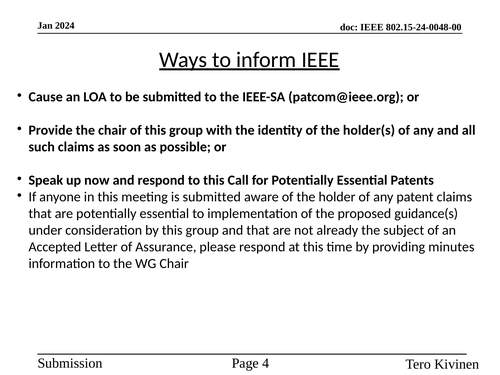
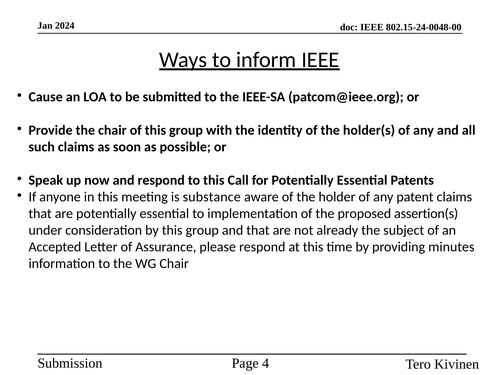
is submitted: submitted -> substance
guidance(s: guidance(s -> assertion(s
